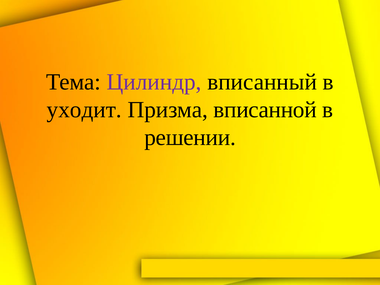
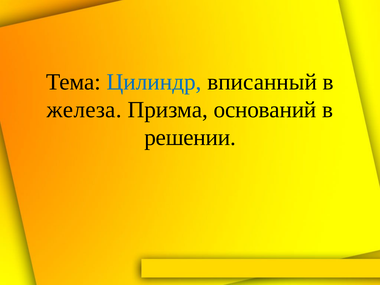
Цилиндр colour: purple -> blue
уходит: уходит -> железа
вписанной: вписанной -> оснований
